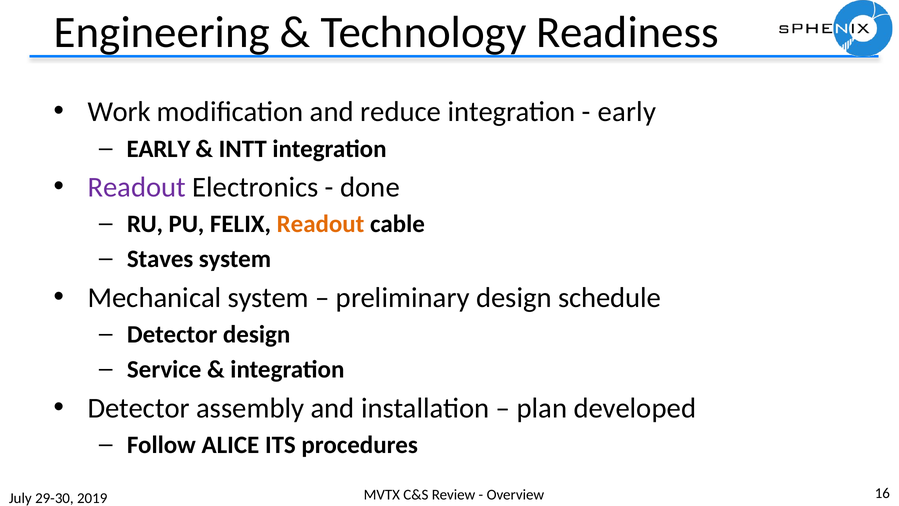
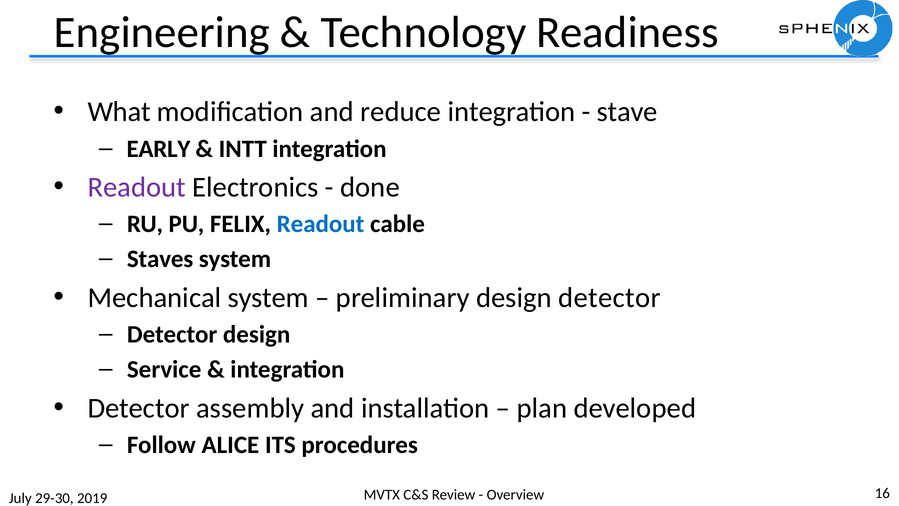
Work: Work -> What
early at (627, 112): early -> stave
Readout at (321, 224) colour: orange -> blue
design schedule: schedule -> detector
